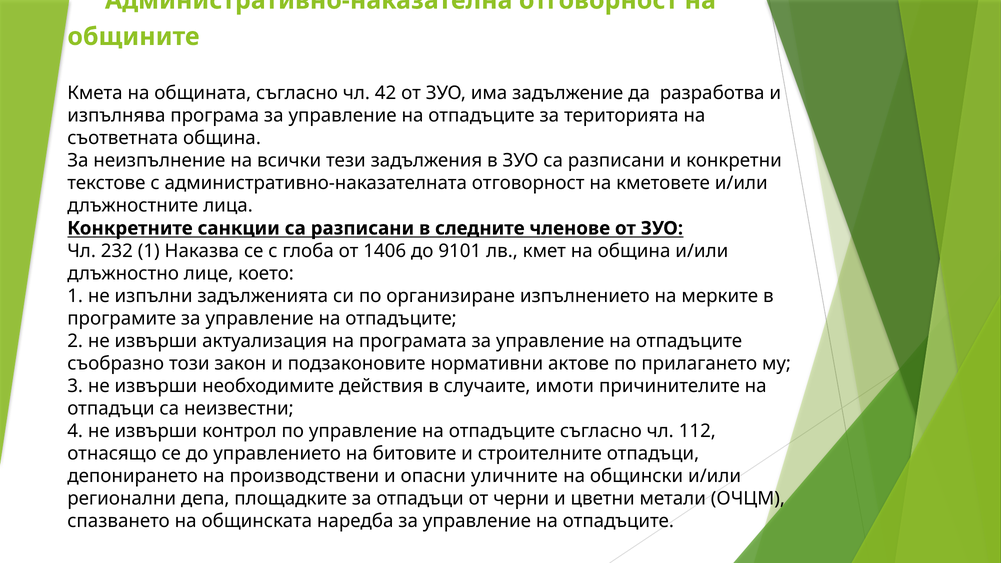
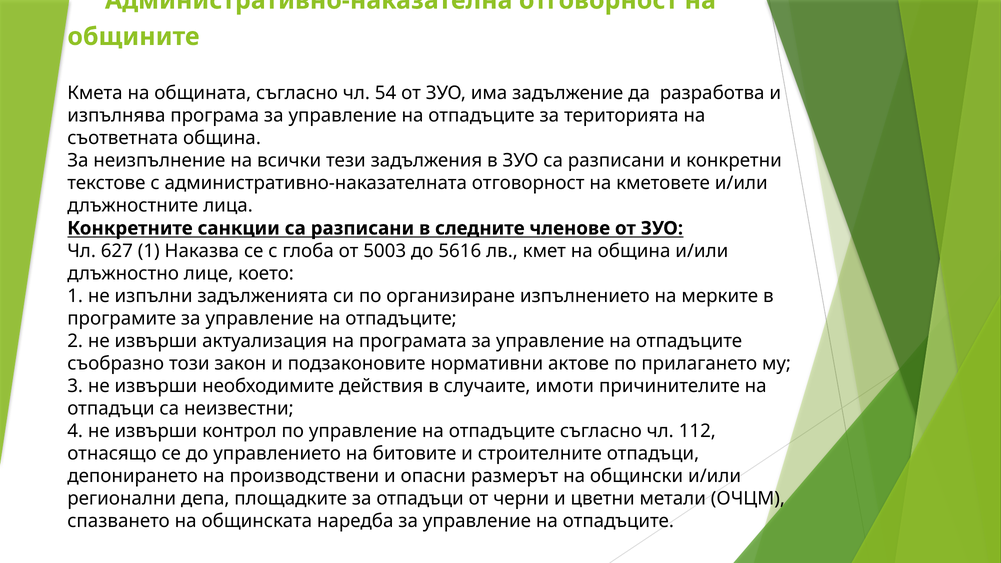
42: 42 -> 54
232: 232 -> 627
1406: 1406 -> 5003
9101: 9101 -> 5616
уличните: уличните -> размерът
